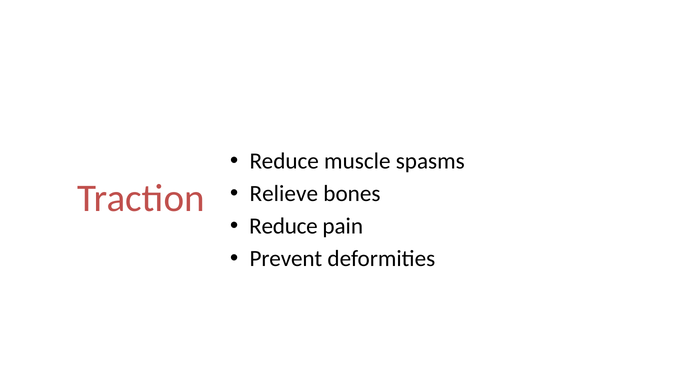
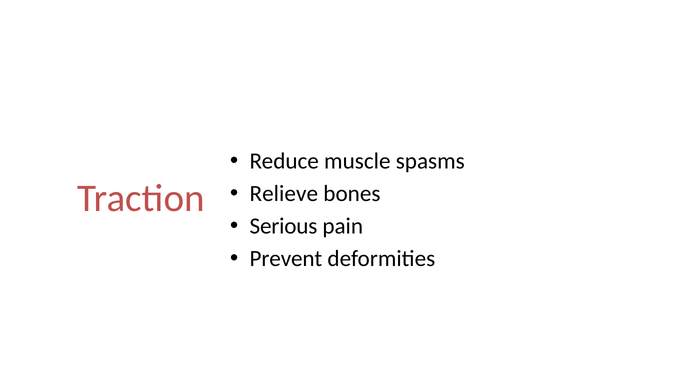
Reduce at (283, 226): Reduce -> Serious
